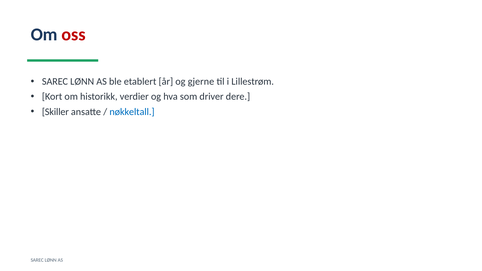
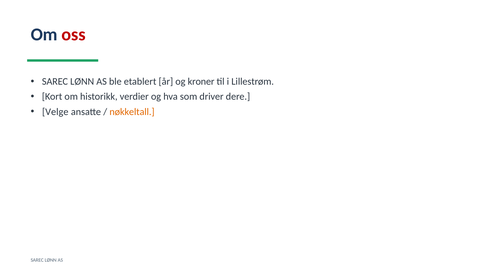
gjerne: gjerne -> kroner
Skiller: Skiller -> Velge
nøkkeltall colour: blue -> orange
